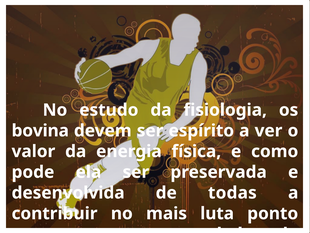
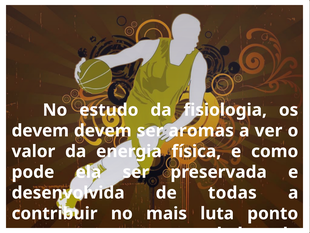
bovina at (40, 130): bovina -> devem
espírito: espírito -> aromas
